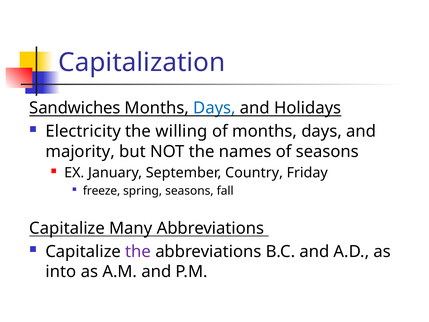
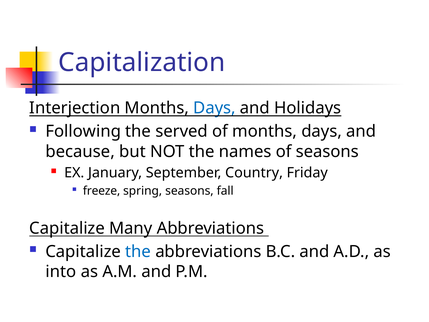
Sandwiches: Sandwiches -> Interjection
Electricity: Electricity -> Following
willing: willing -> served
majority: majority -> because
the at (138, 252) colour: purple -> blue
